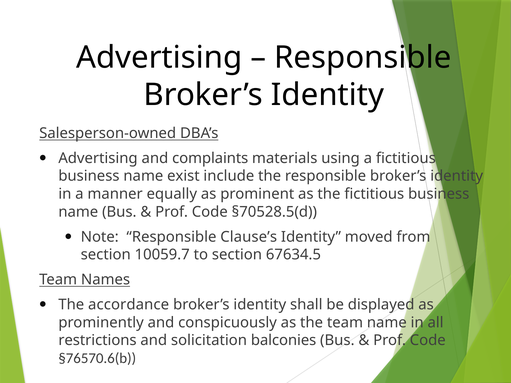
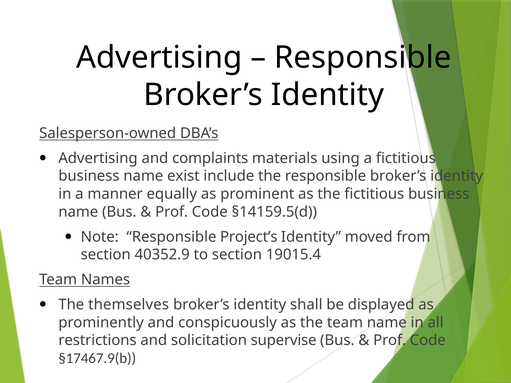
§70528.5(d: §70528.5(d -> §14159.5(d
Clause’s: Clause’s -> Project’s
10059.7: 10059.7 -> 40352.9
67634.5: 67634.5 -> 19015.4
accordance: accordance -> themselves
balconies: balconies -> supervise
§76570.6(b: §76570.6(b -> §17467.9(b
